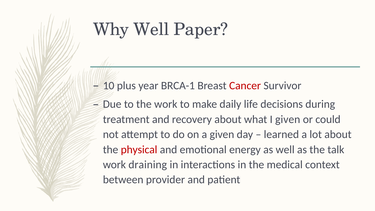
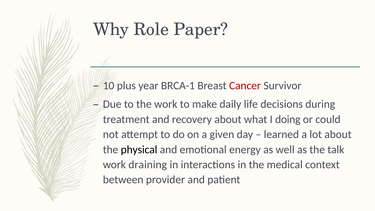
Why Well: Well -> Role
I given: given -> doing
physical colour: red -> black
